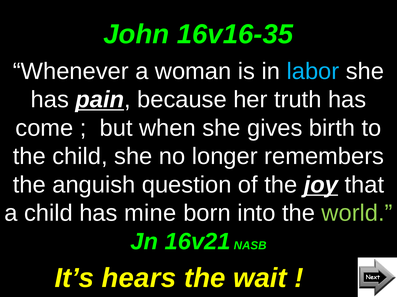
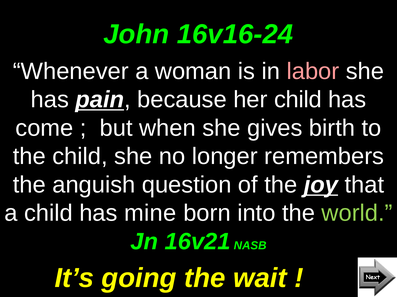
16v16-35: 16v16-35 -> 16v16-24
labor colour: light blue -> pink
her truth: truth -> child
hears: hears -> going
